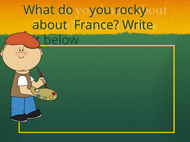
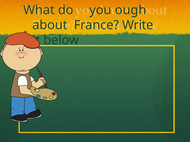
rocky: rocky -> ough
